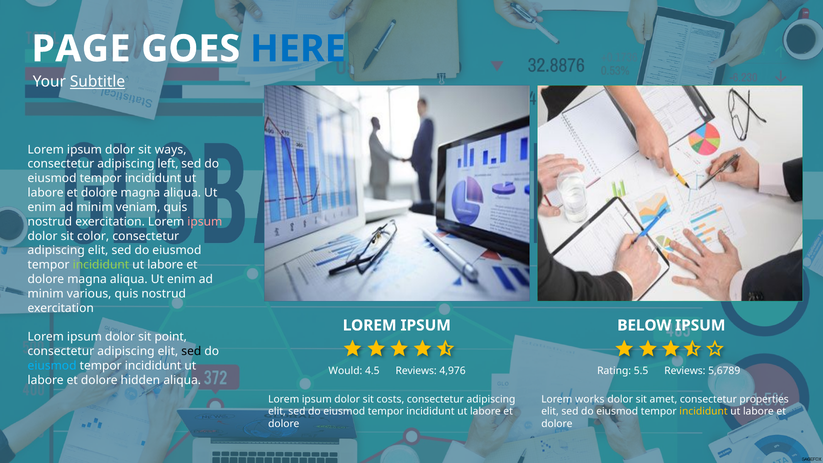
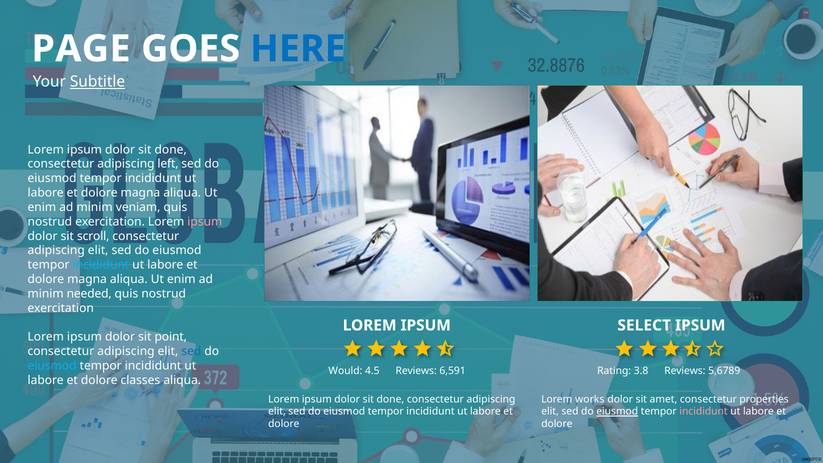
ways at (171, 150): ways -> done
color: color -> scroll
incididunt at (101, 265) colour: light green -> light blue
various: various -> needed
BELOW: BELOW -> SELECT
sed at (191, 351) colour: black -> blue
4,976: 4,976 -> 6,591
5.5: 5.5 -> 3.8
hidden: hidden -> classes
costs at (390, 399): costs -> done
eiusmod at (617, 411) underline: none -> present
incididunt at (704, 411) colour: yellow -> pink
